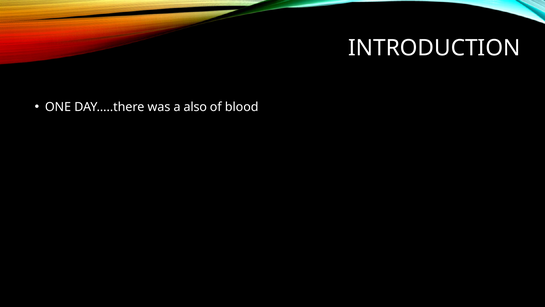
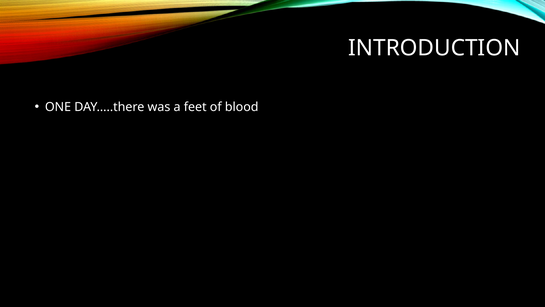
also: also -> feet
